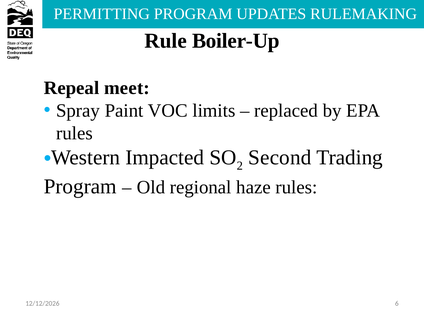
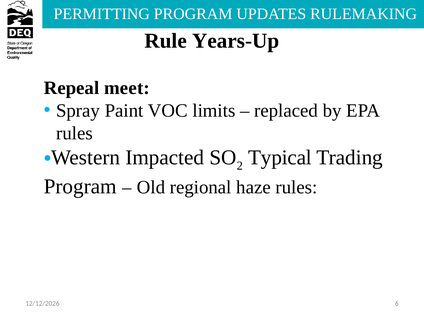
Boiler-Up: Boiler-Up -> Years-Up
Second: Second -> Typical
